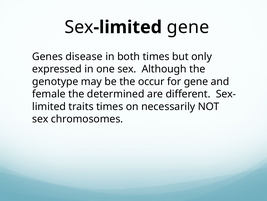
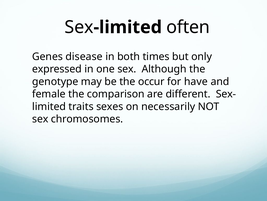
gene at (188, 27): gene -> often
for gene: gene -> have
determined: determined -> comparison
traits times: times -> sexes
